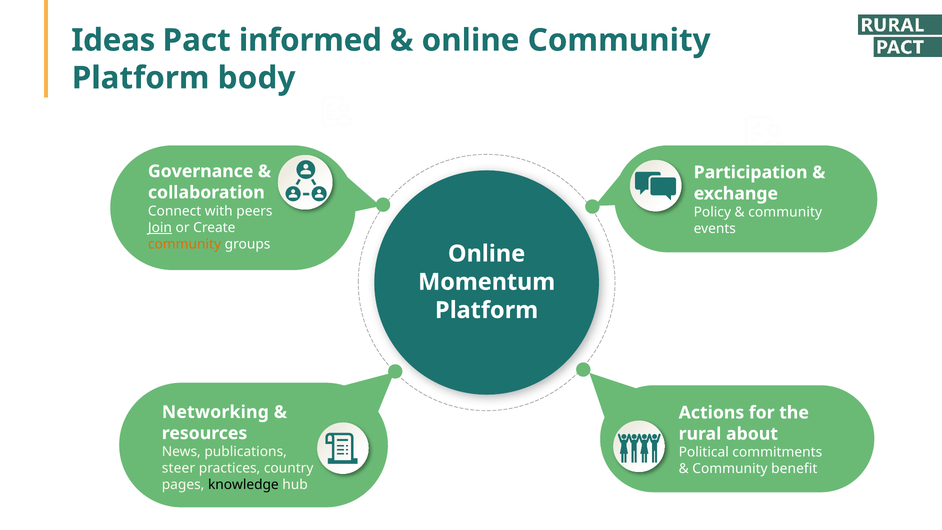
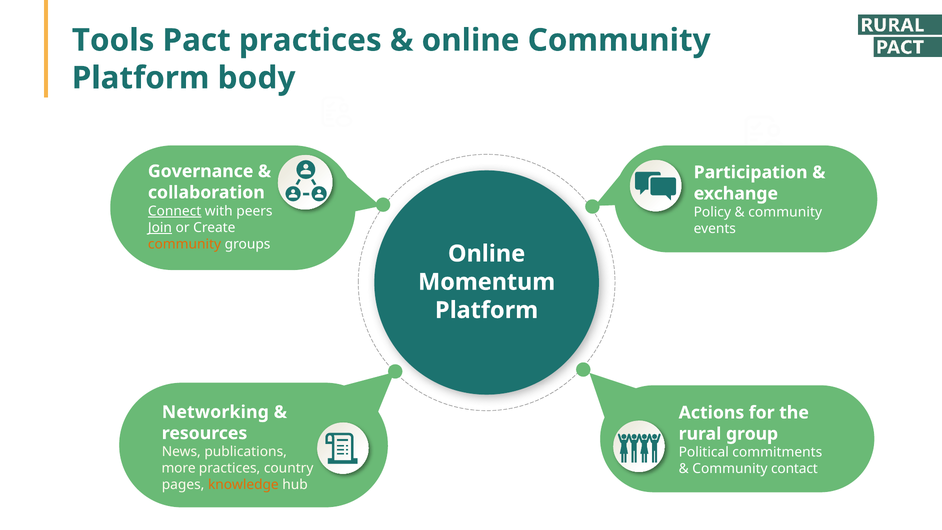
Ideas: Ideas -> Tools
Pact informed: informed -> practices
Connect underline: none -> present
about: about -> group
steer: steer -> more
benefit: benefit -> contact
knowledge colour: black -> orange
